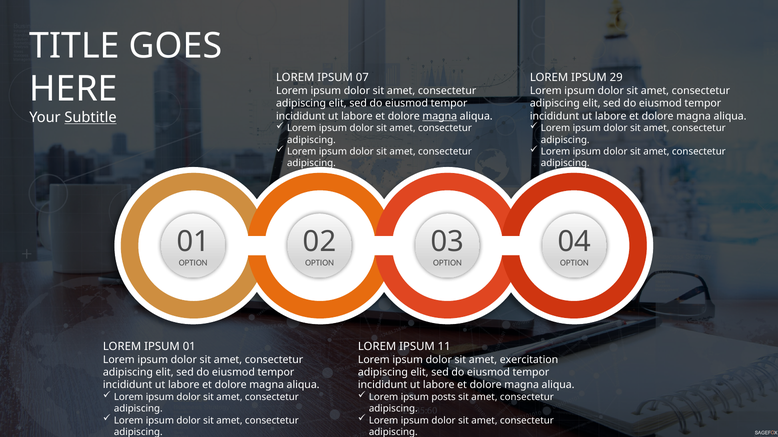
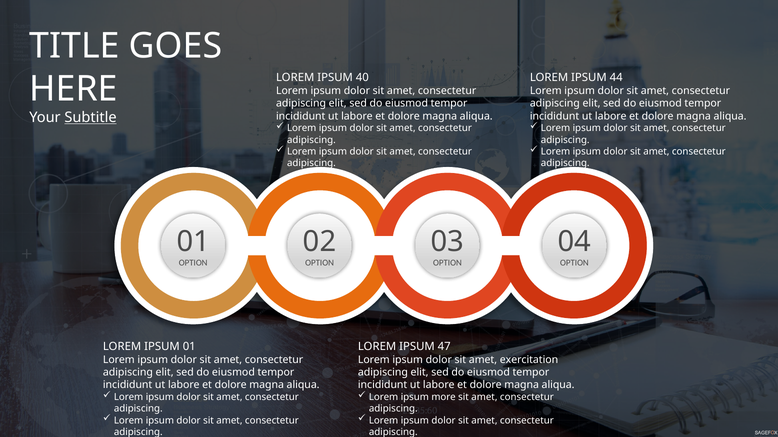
07: 07 -> 40
29: 29 -> 44
magna at (440, 116) underline: present -> none
11: 11 -> 47
posts: posts -> more
